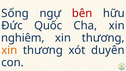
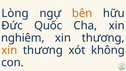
Sống: Sống -> Lòng
bên colour: red -> orange
duyên: duyên -> không
